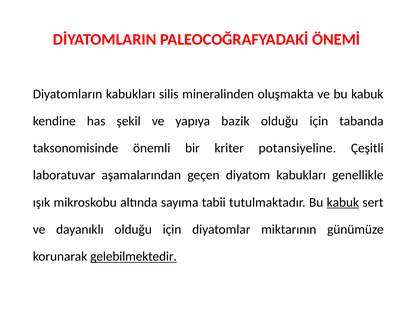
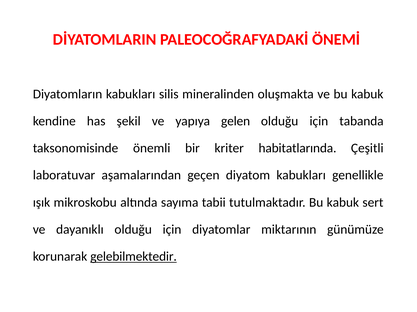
bazik: bazik -> gelen
potansiyeline: potansiyeline -> habitatlarında
kabuk at (343, 203) underline: present -> none
